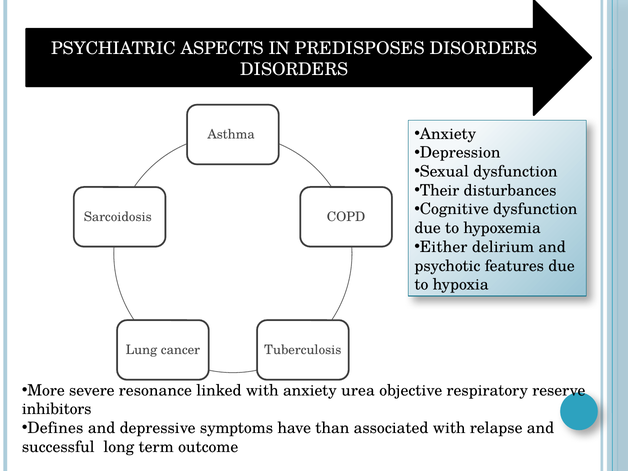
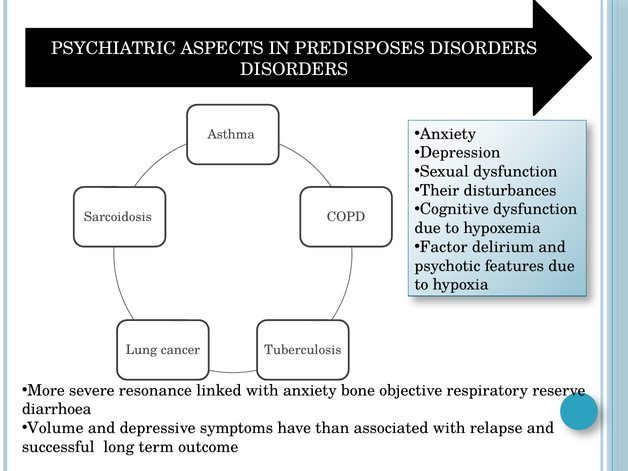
Either: Either -> Factor
urea: urea -> bone
inhibitors: inhibitors -> diarrhoea
Defines: Defines -> Volume
